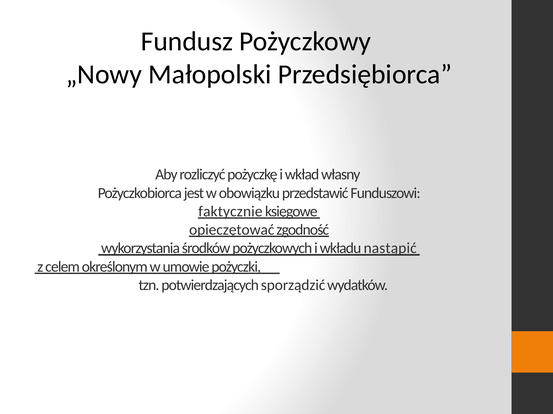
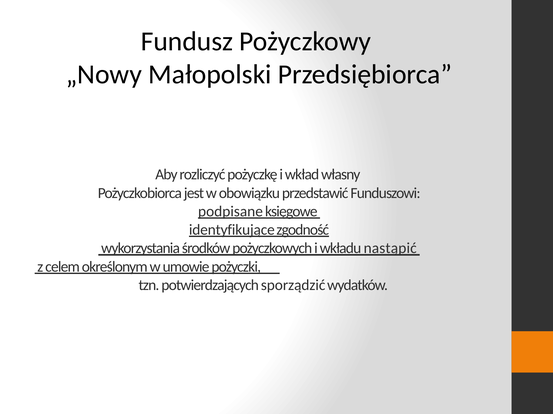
faktycznie: faktycznie -> podpisane
opieczętować: opieczętować -> identyfikujące
